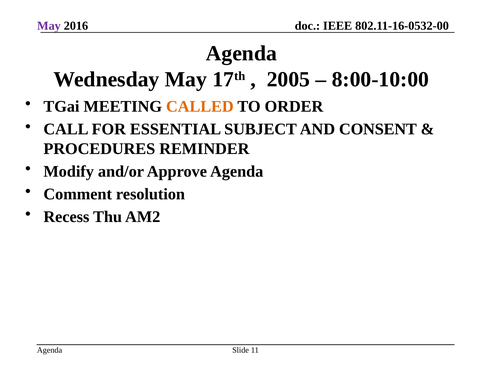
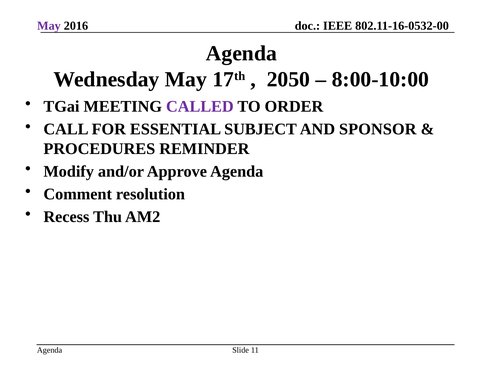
2005: 2005 -> 2050
CALLED colour: orange -> purple
CONSENT: CONSENT -> SPONSOR
